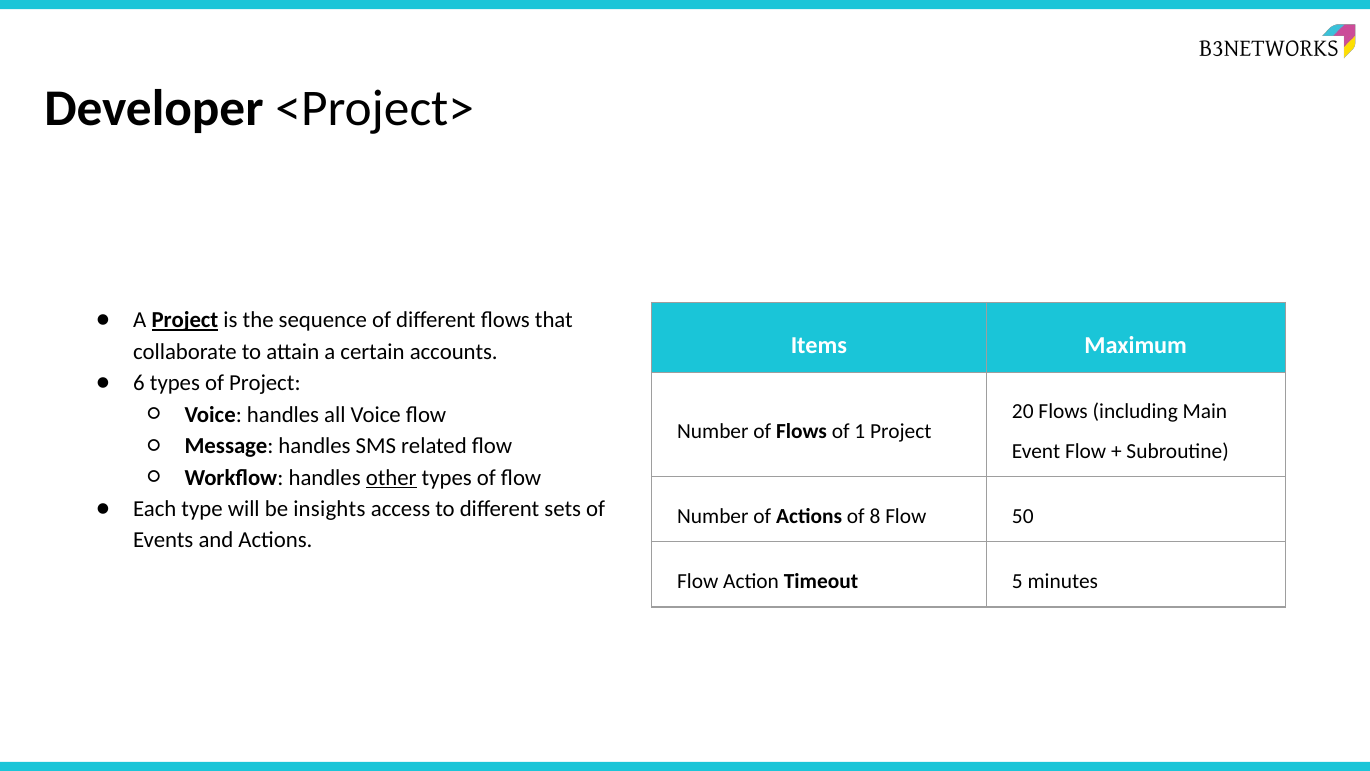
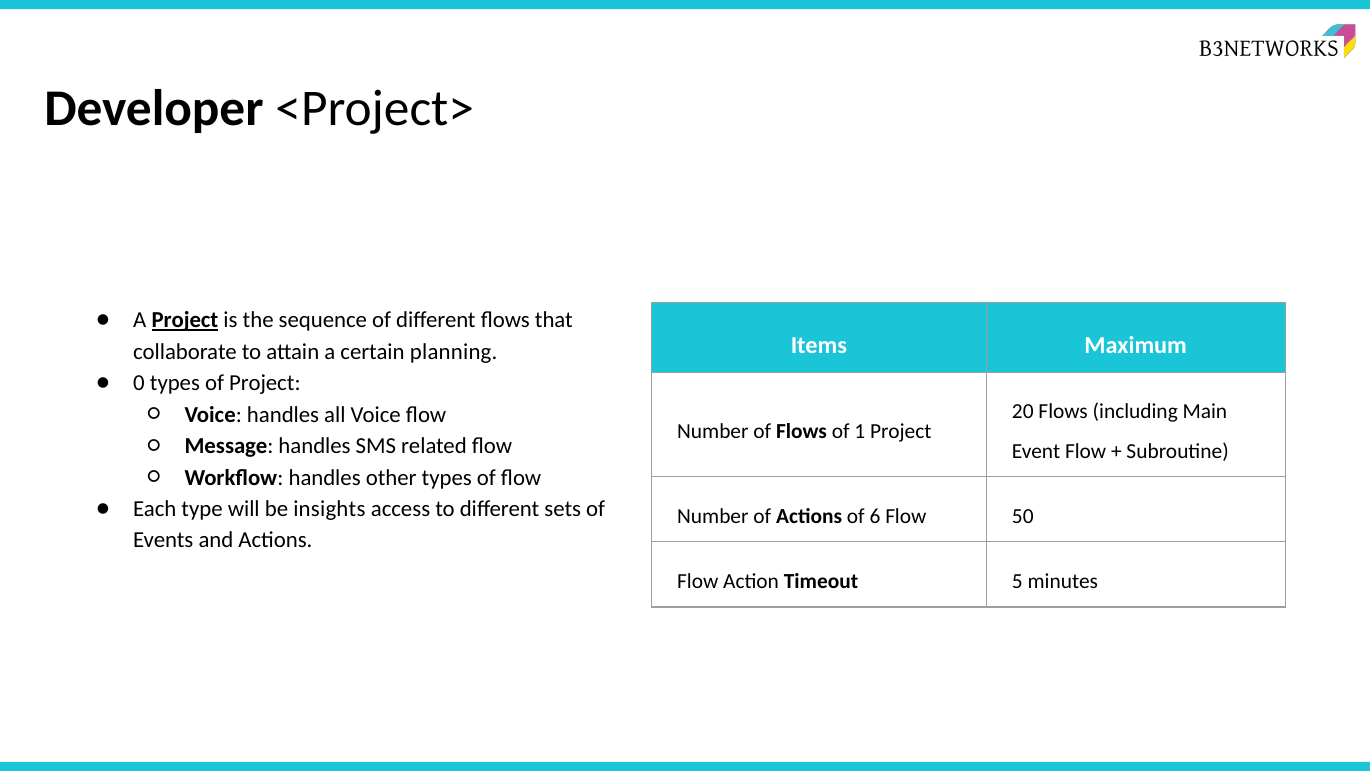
accounts: accounts -> planning
6: 6 -> 0
other underline: present -> none
8: 8 -> 6
